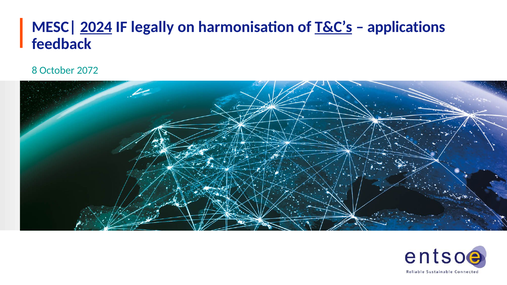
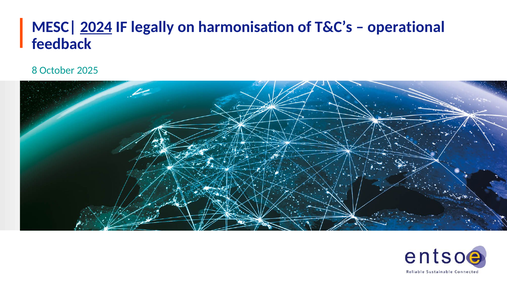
T&C’s underline: present -> none
applications: applications -> operational
2072: 2072 -> 2025
